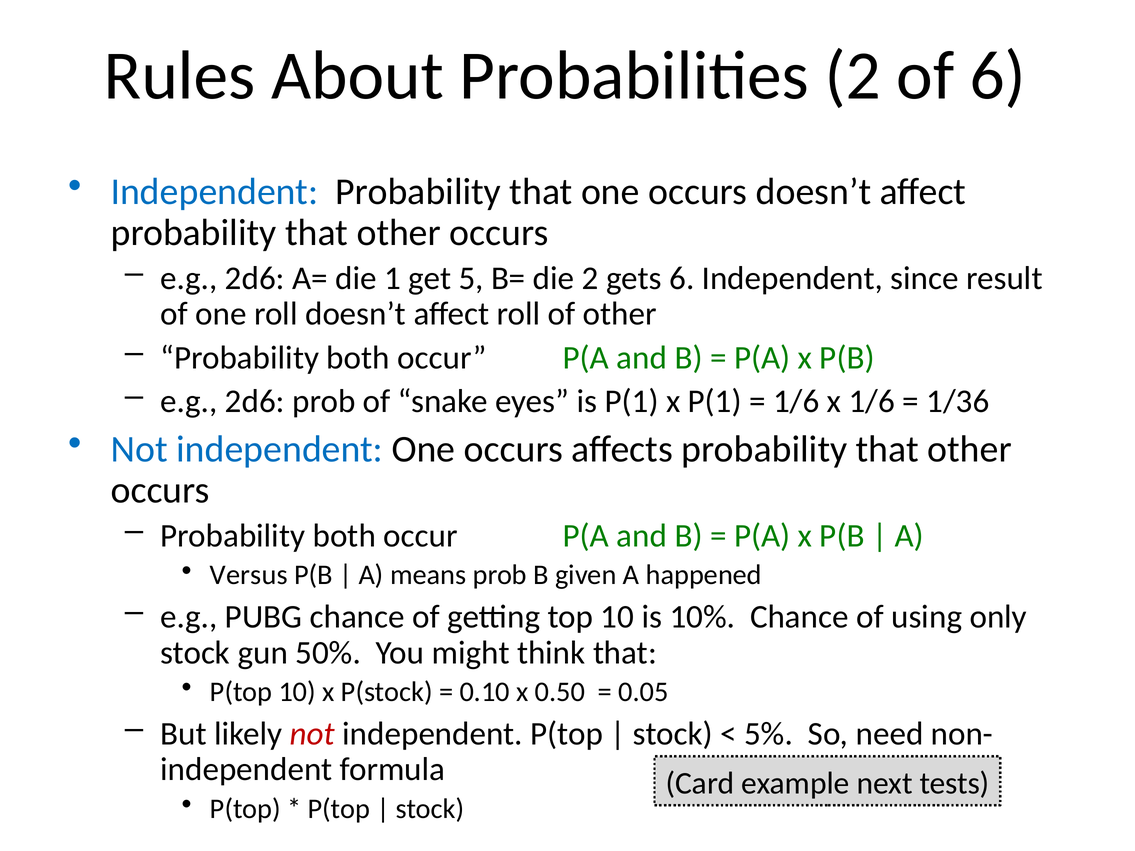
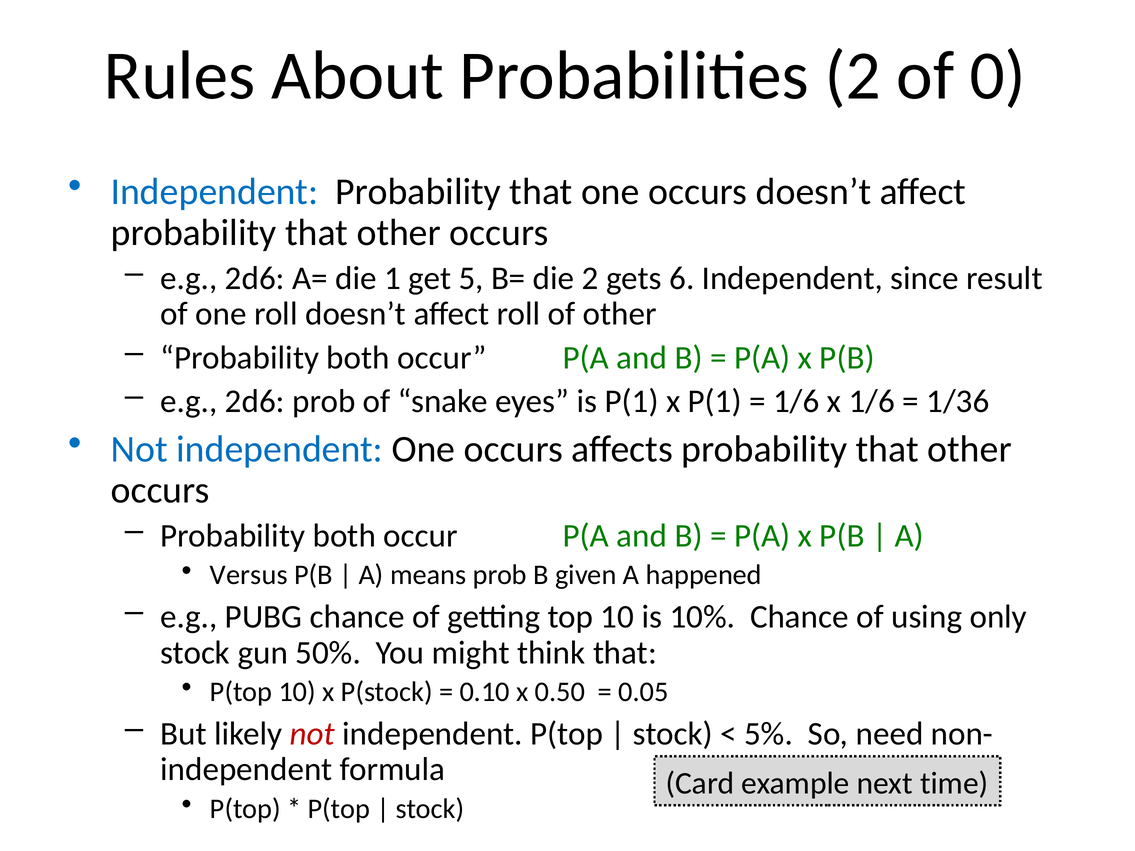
of 6: 6 -> 0
tests: tests -> time
